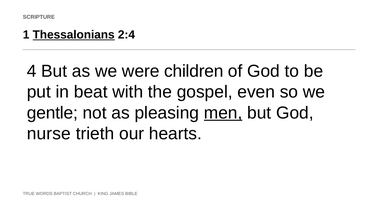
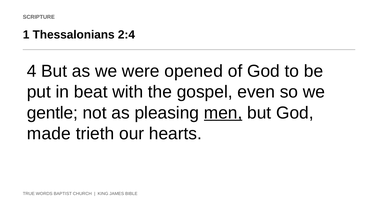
Thessalonians underline: present -> none
children: children -> opened
nurse: nurse -> made
